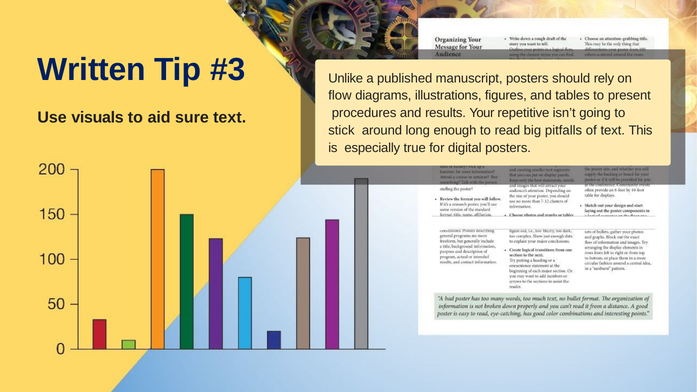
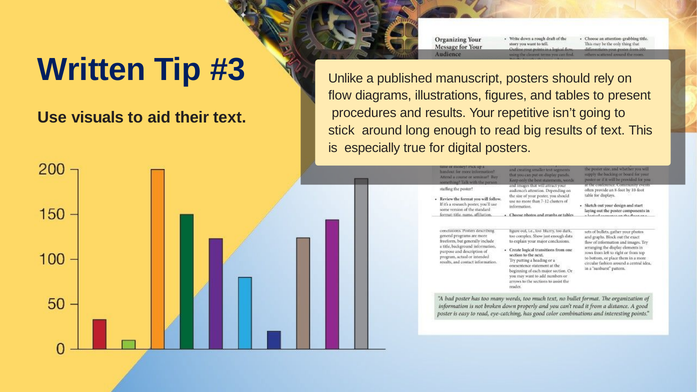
sure: sure -> their
big pitfalls: pitfalls -> results
